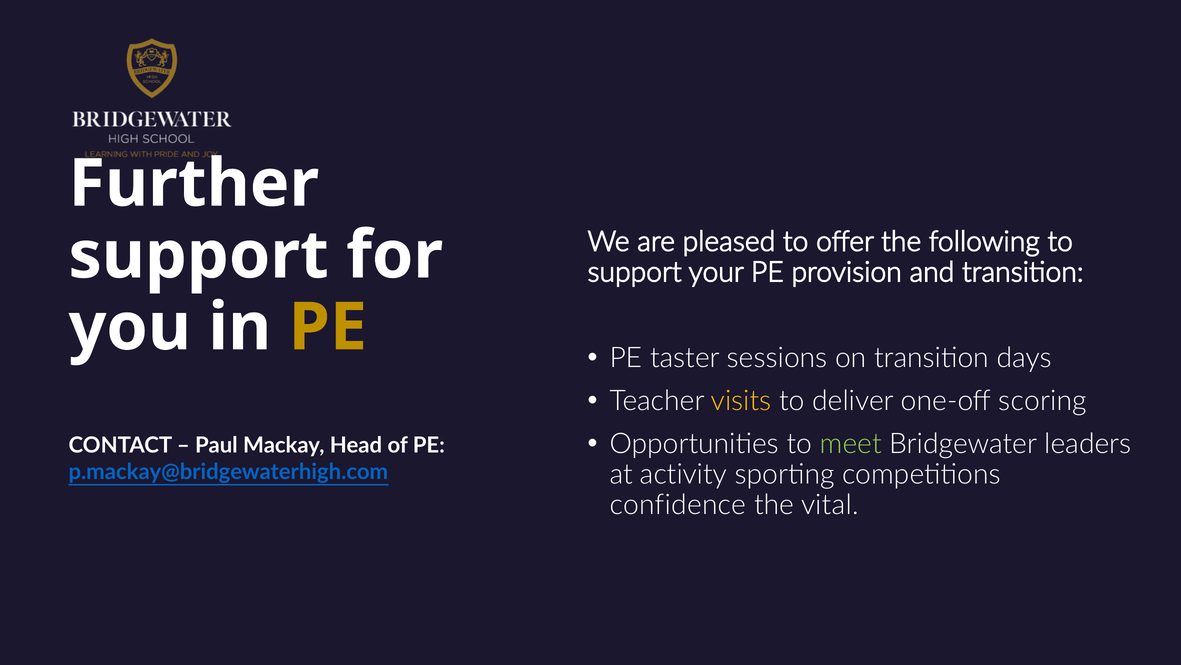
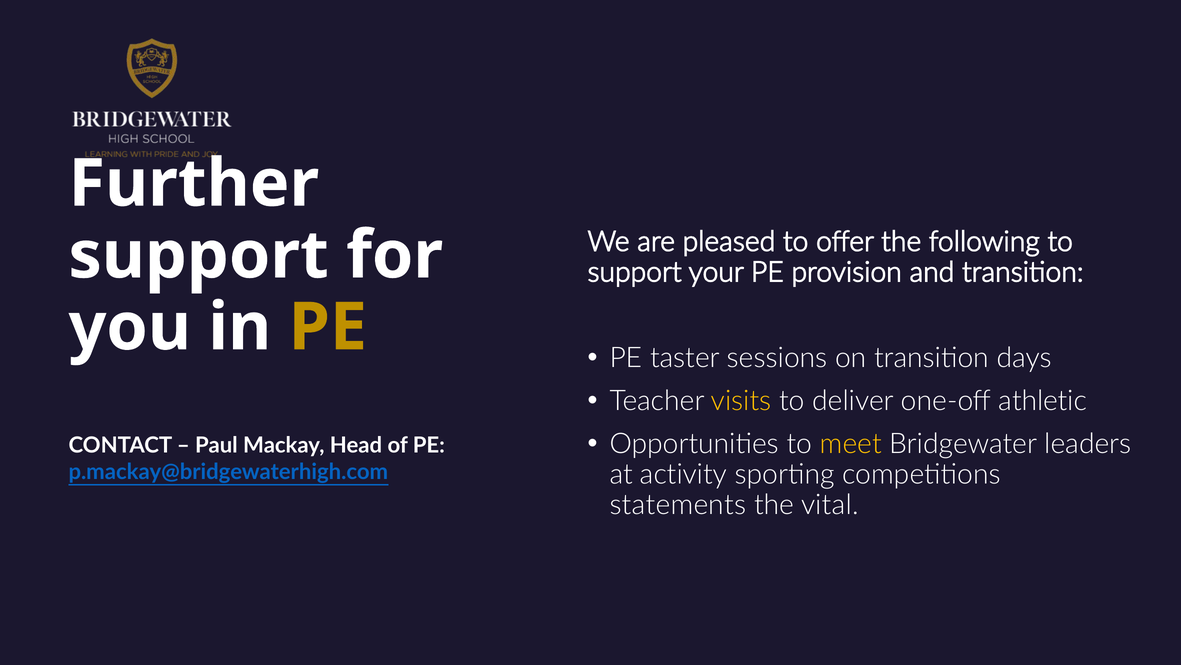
scoring: scoring -> athletic
meet colour: light green -> yellow
confidence: confidence -> statements
